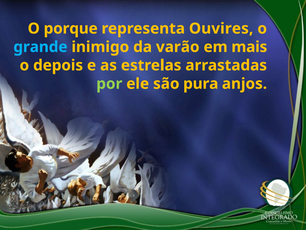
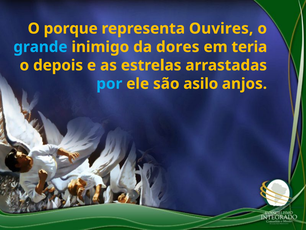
varão: varão -> dores
mais: mais -> teria
por colour: light green -> light blue
pura: pura -> asilo
